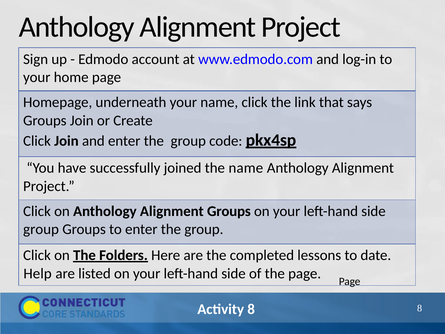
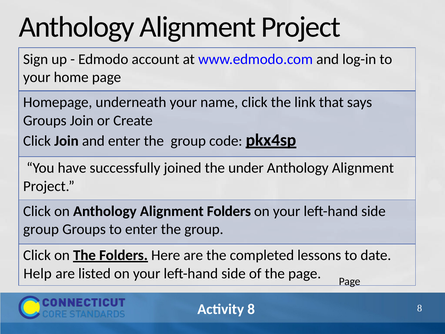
the name: name -> under
Alignment Groups: Groups -> Folders
